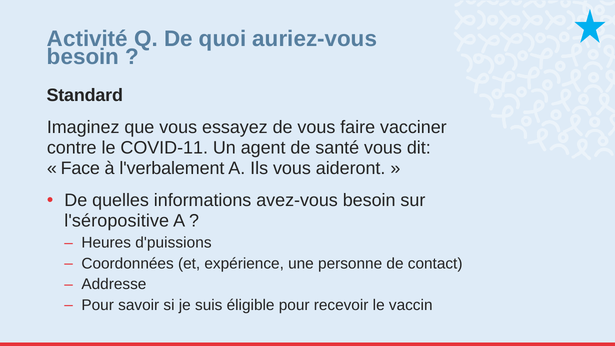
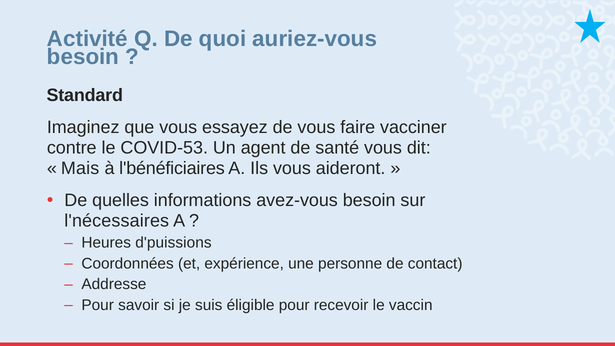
COVID-11: COVID-11 -> COVID-53
Face: Face -> Mais
l'verbalement: l'verbalement -> l'bénéficiaires
l'séropositive: l'séropositive -> l'nécessaires
